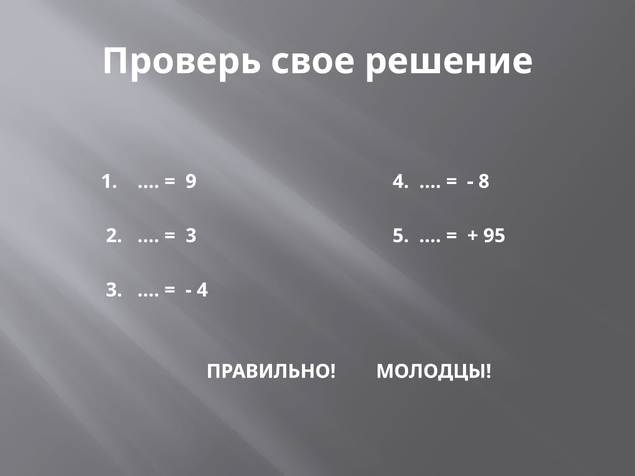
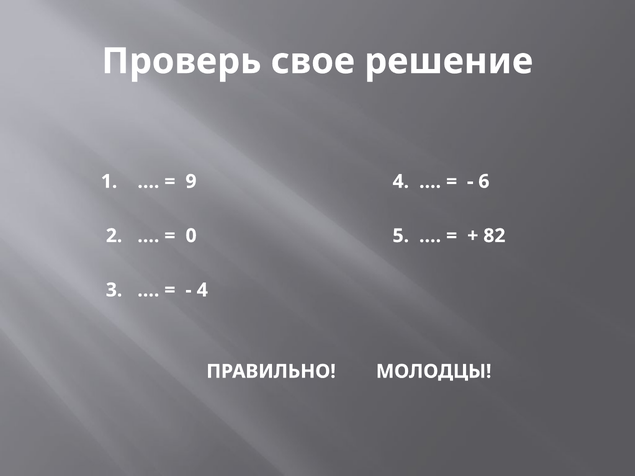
8: 8 -> 6
3 at (191, 236): 3 -> 0
95: 95 -> 82
